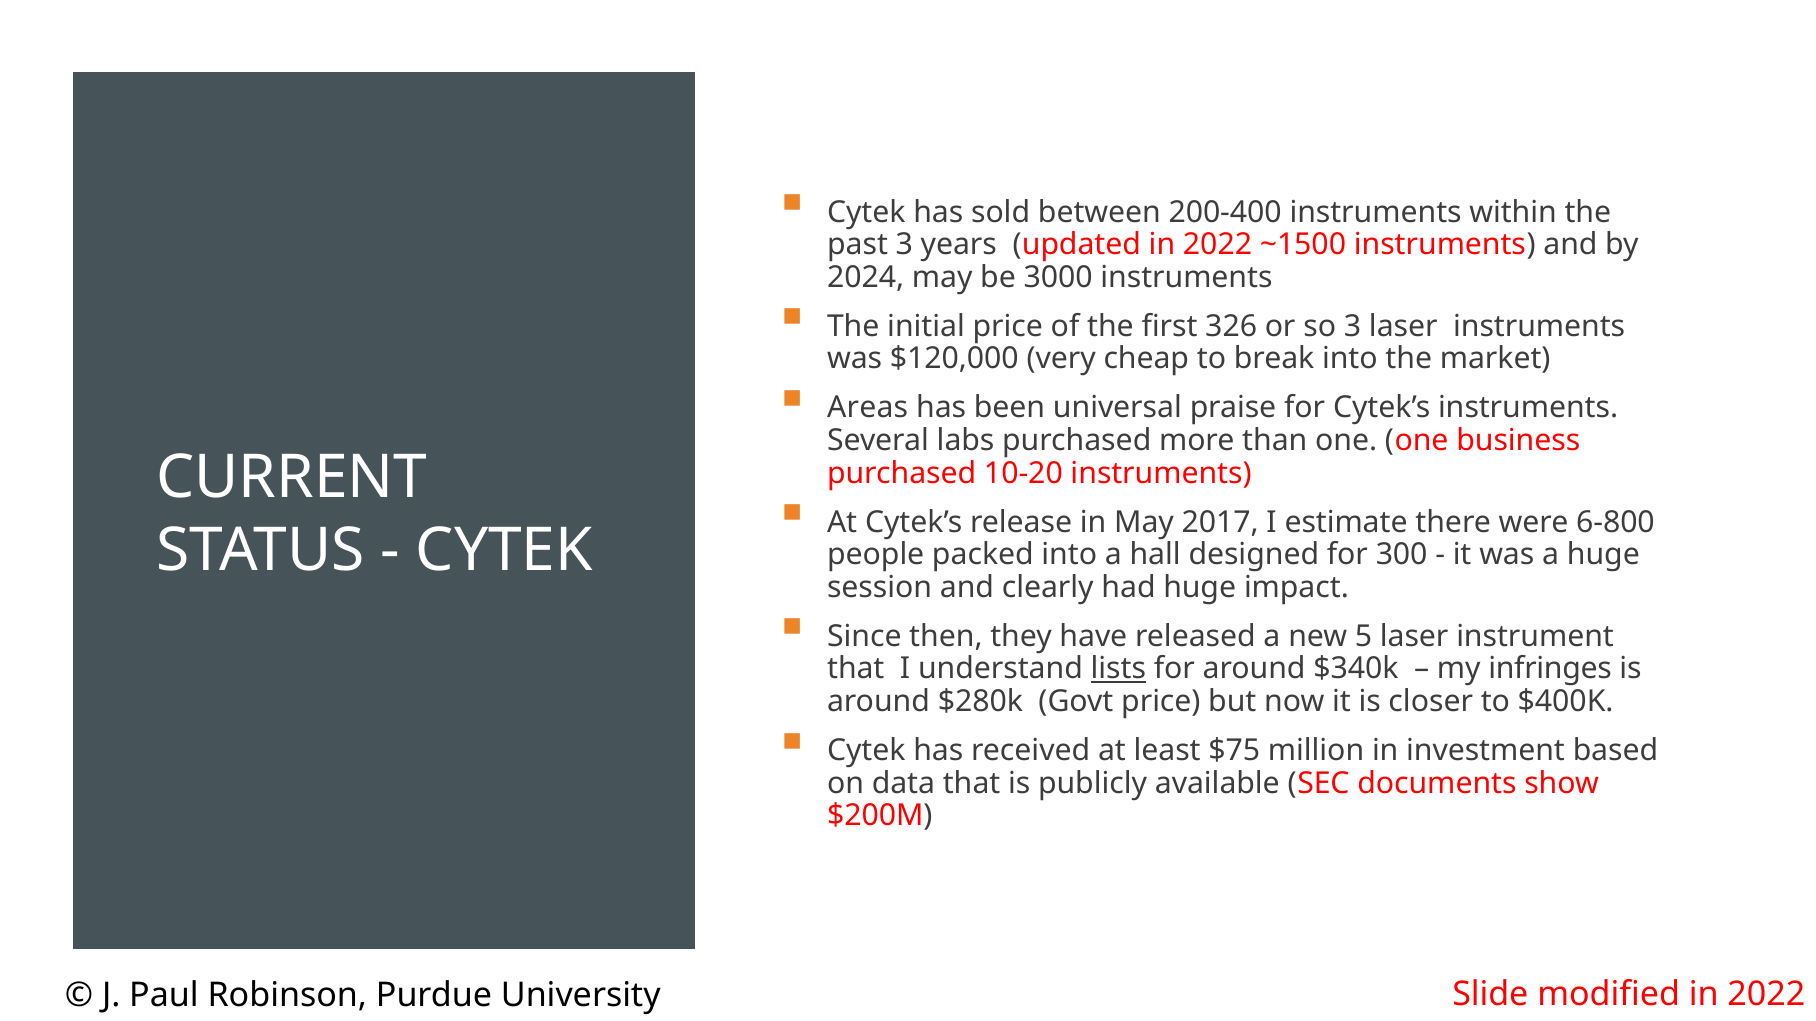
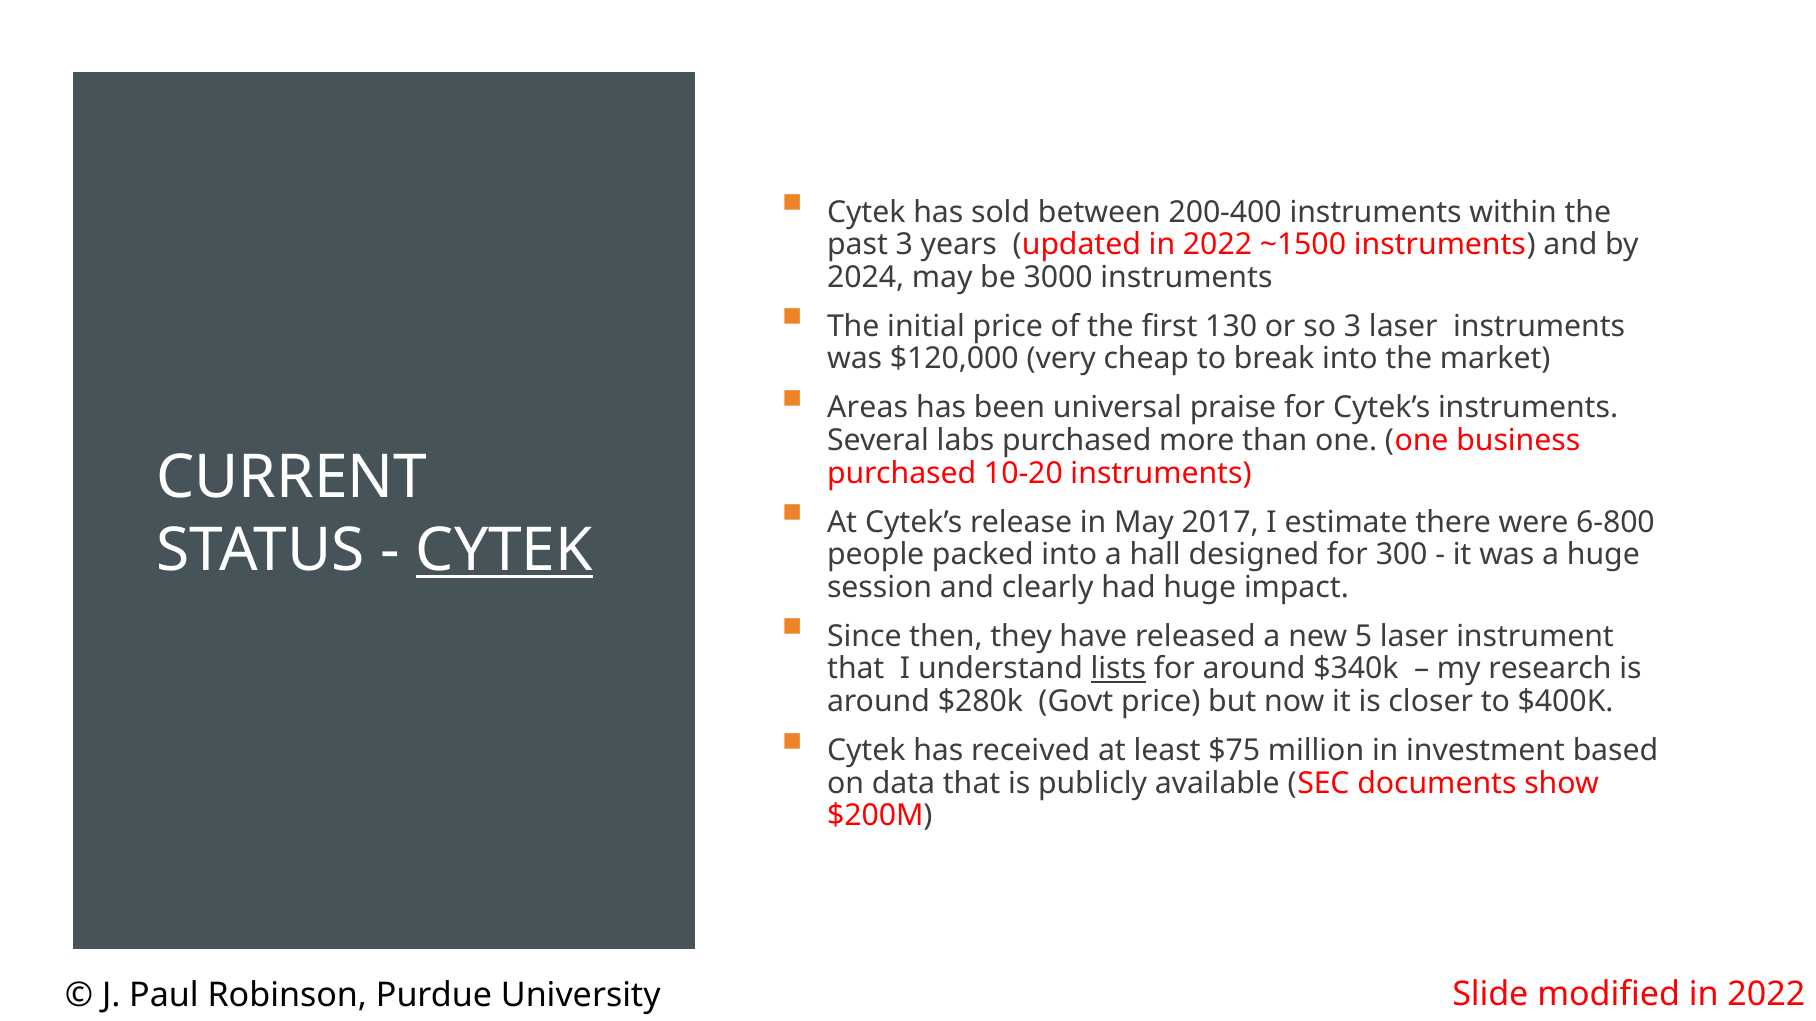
326: 326 -> 130
CYTEK at (504, 551) underline: none -> present
infringes: infringes -> research
